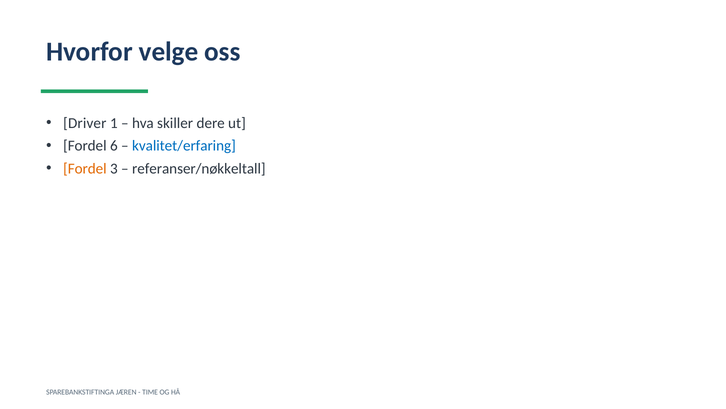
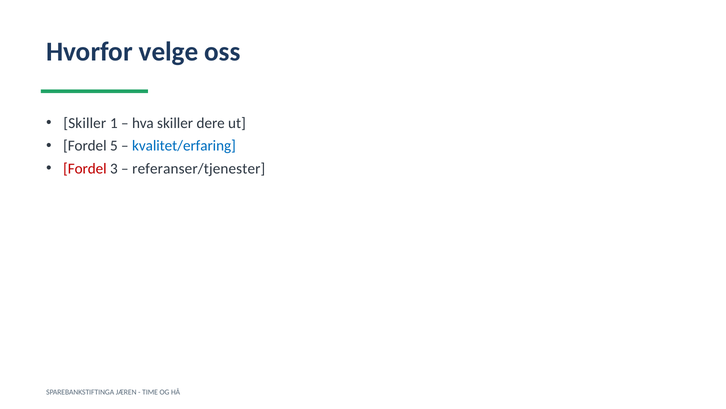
Driver at (85, 123): Driver -> Skiller
6: 6 -> 5
Fordel at (85, 168) colour: orange -> red
referanser/nøkkeltall: referanser/nøkkeltall -> referanser/tjenester
